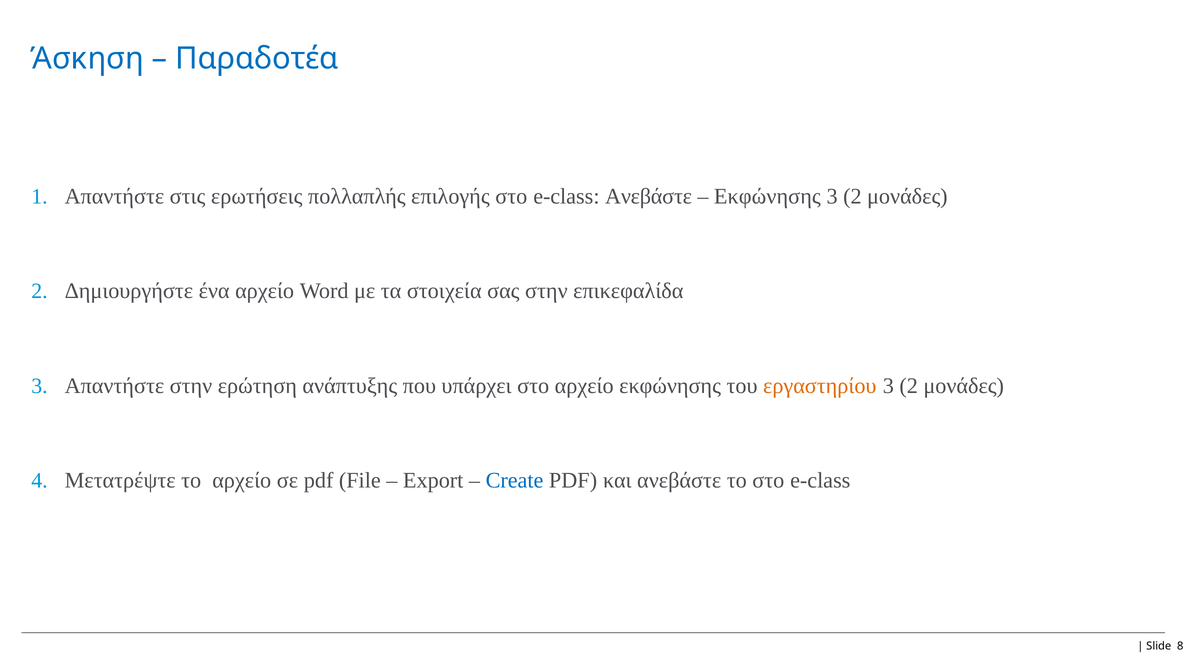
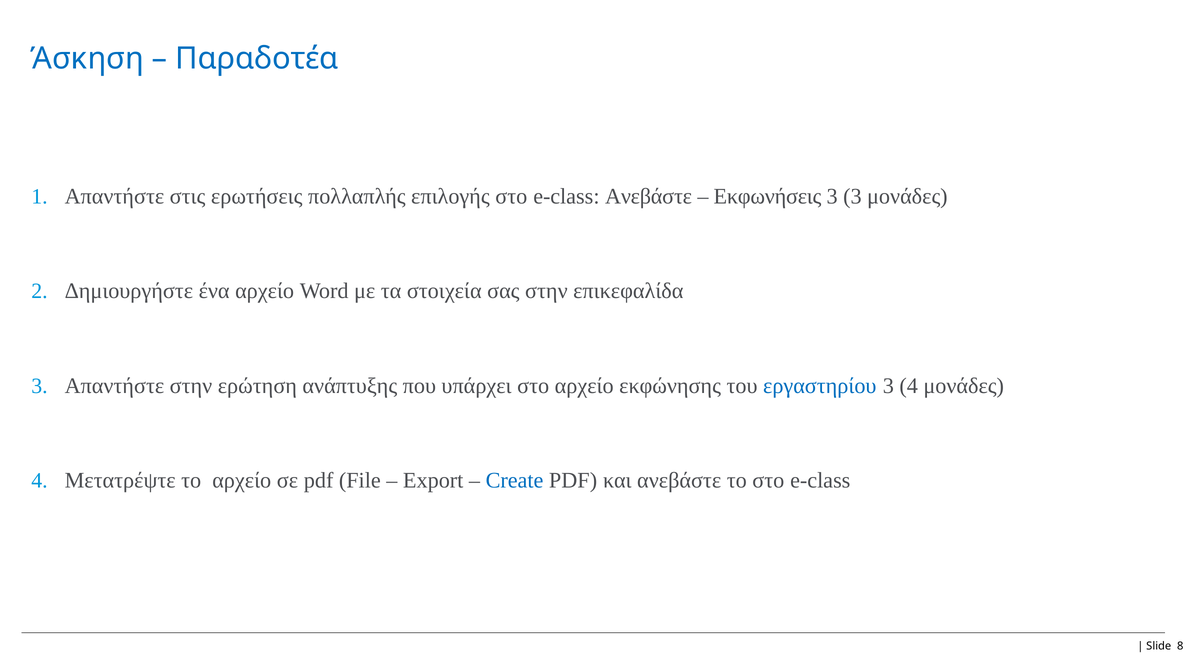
Εκφώνησης at (767, 196): Εκφώνησης -> Εκφωνήσεις
2 at (852, 196): 2 -> 3
εργαστηρίου colour: orange -> blue
2 at (909, 385): 2 -> 4
